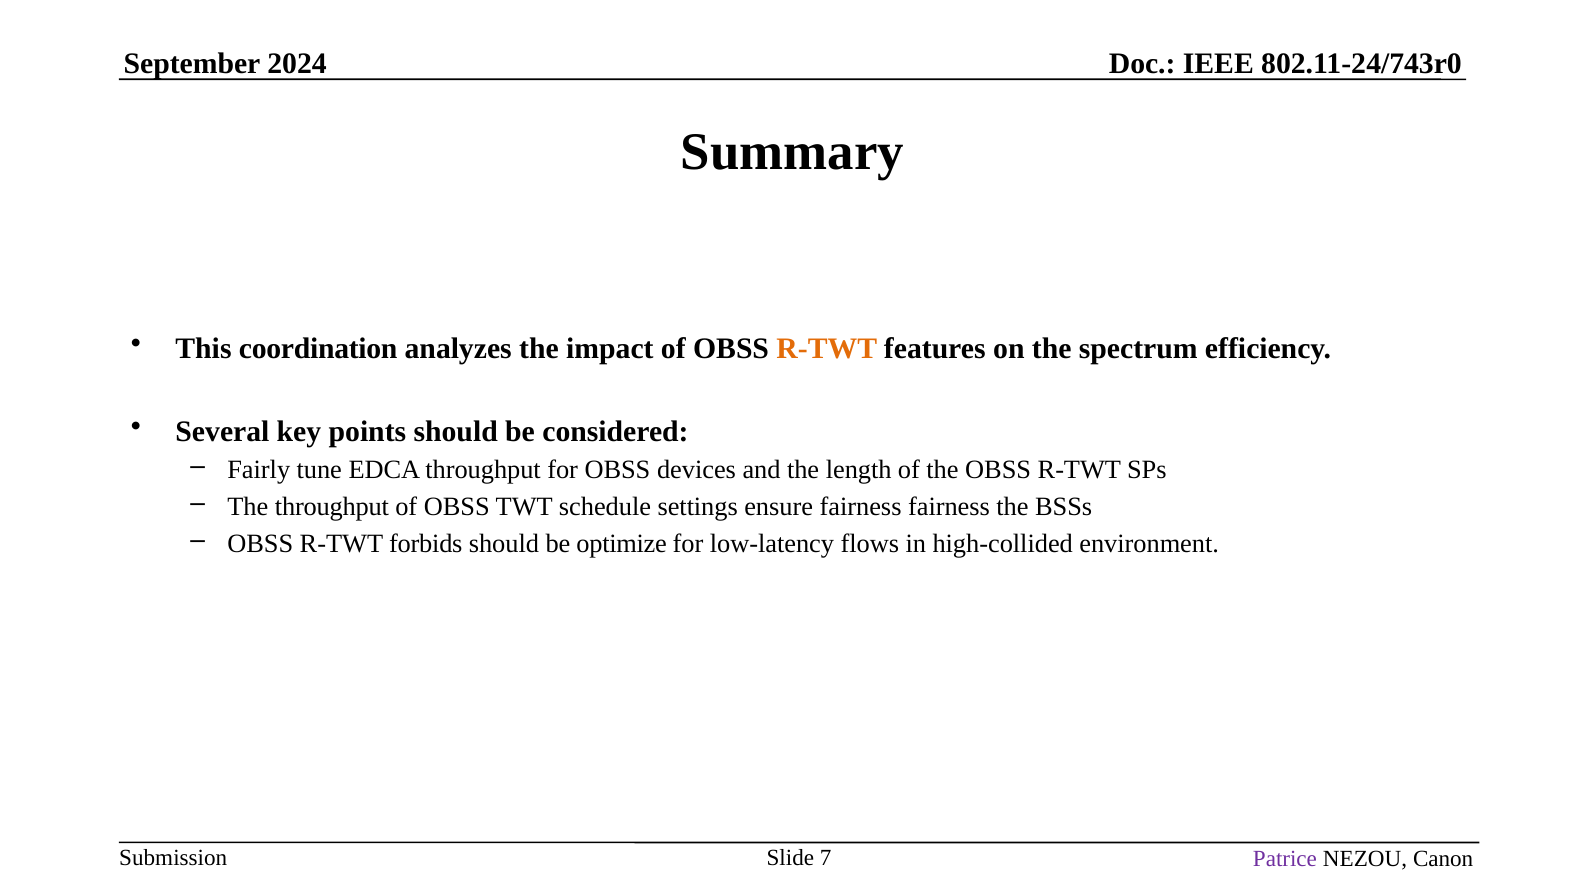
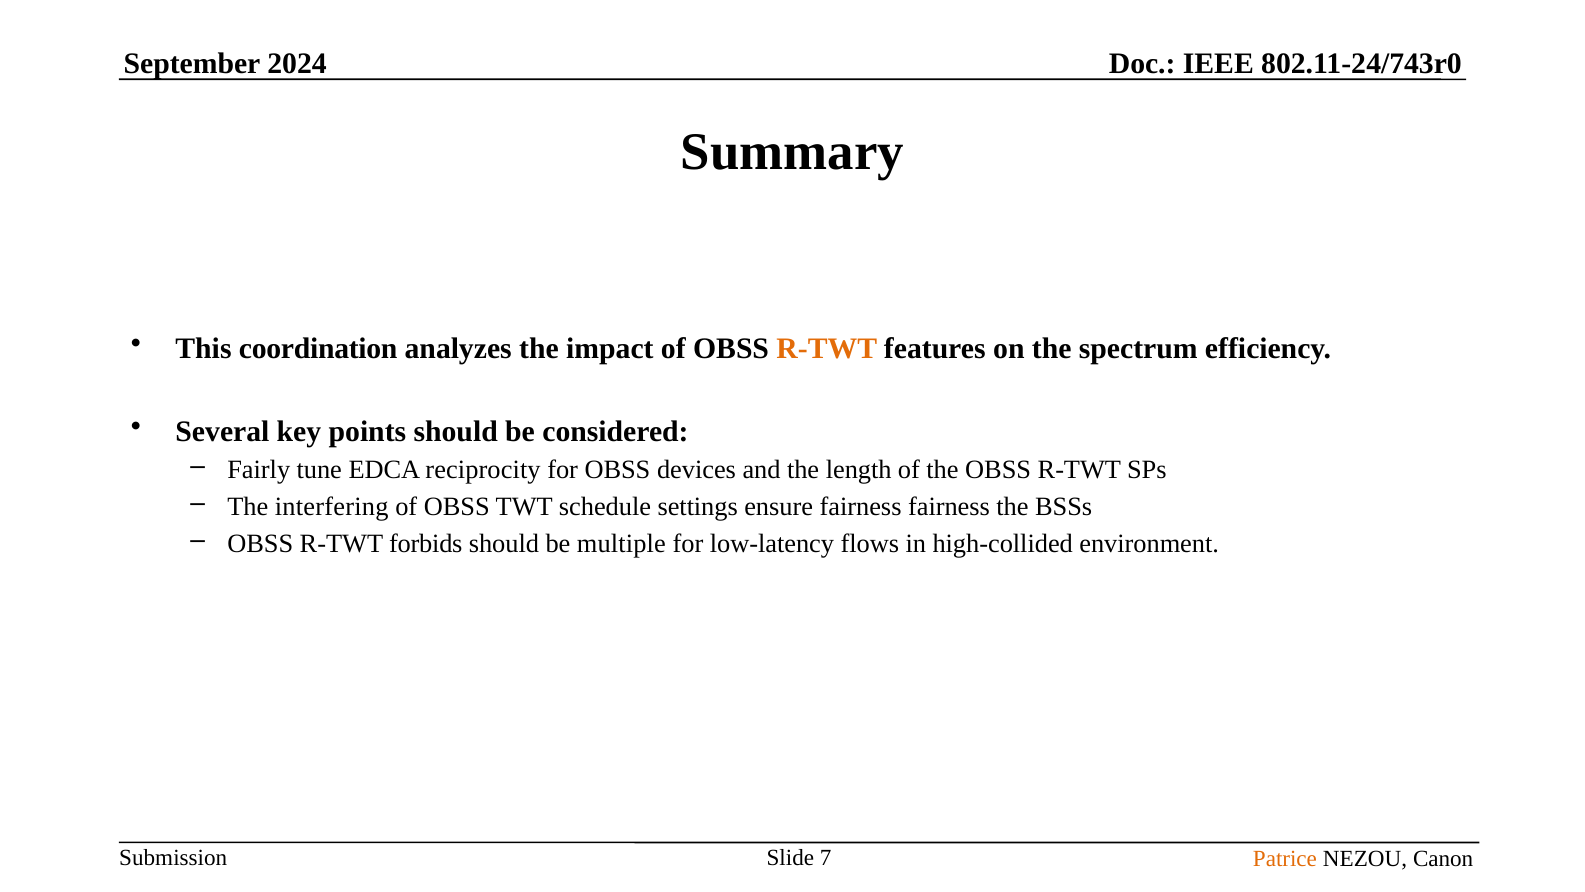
EDCA throughput: throughput -> reciprocity
The throughput: throughput -> interfering
optimize: optimize -> multiple
Patrice colour: purple -> orange
